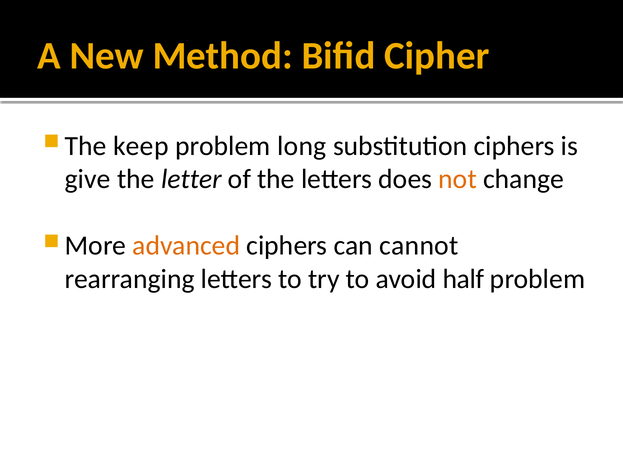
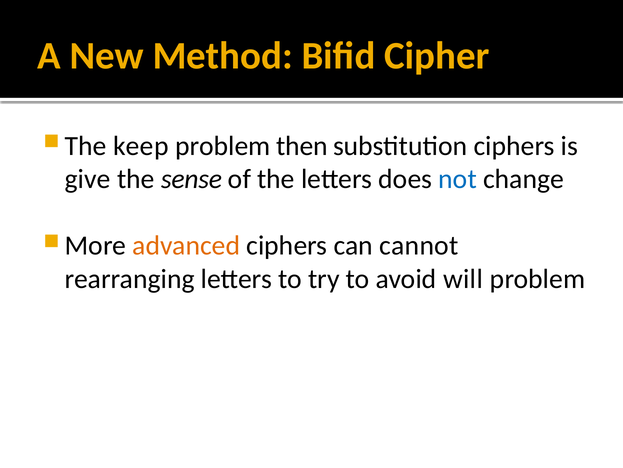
long: long -> then
letter: letter -> sense
not colour: orange -> blue
half: half -> will
